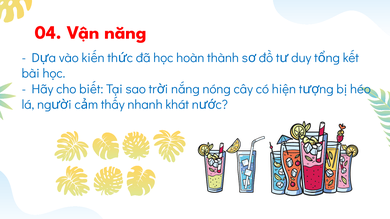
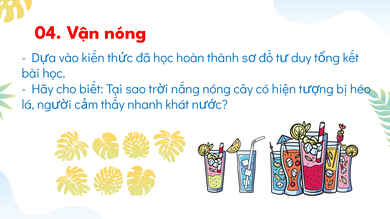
Vận năng: năng -> nóng
